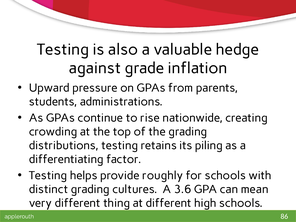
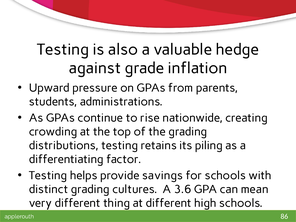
roughly: roughly -> savings
